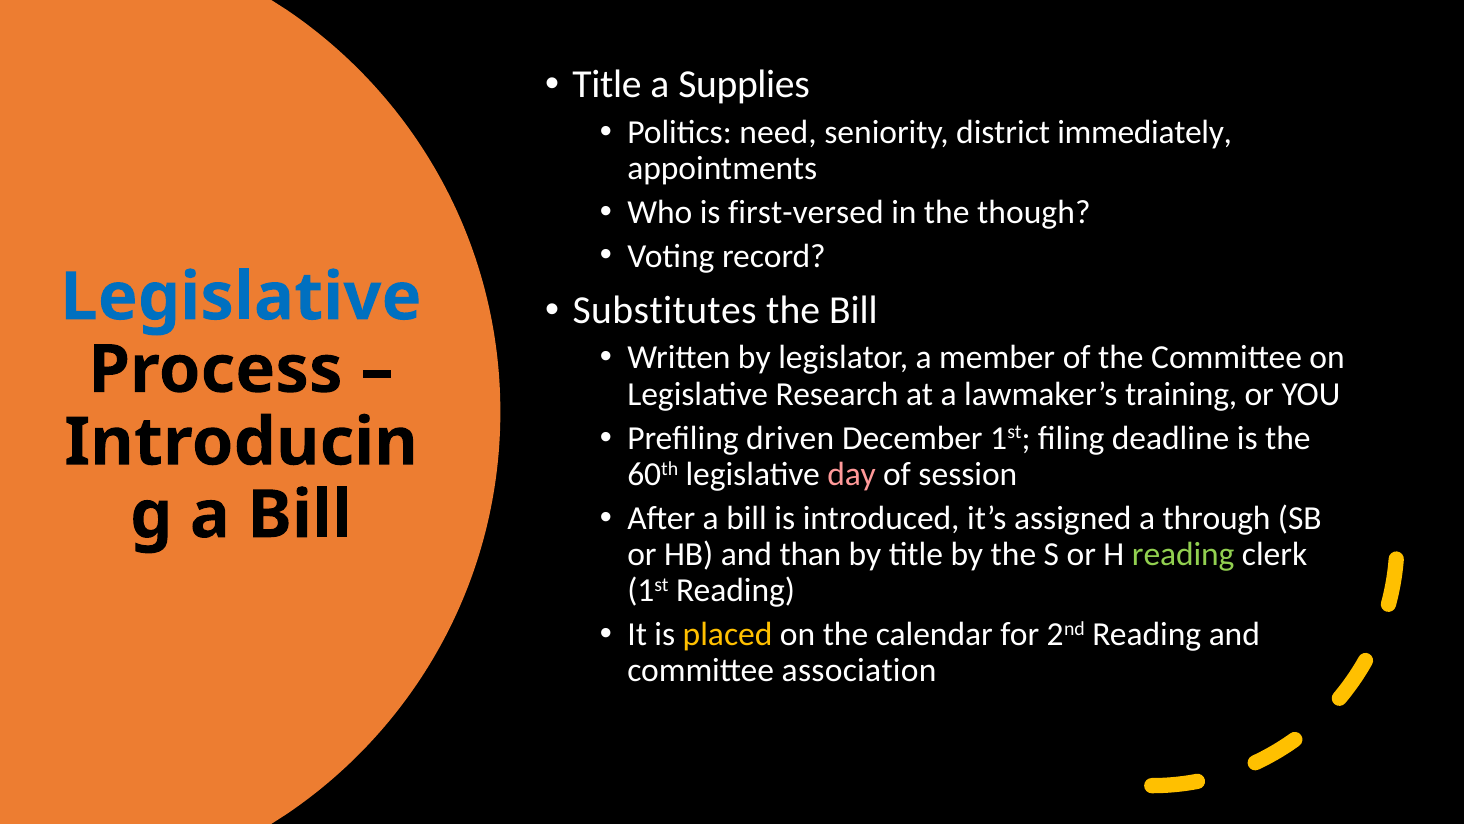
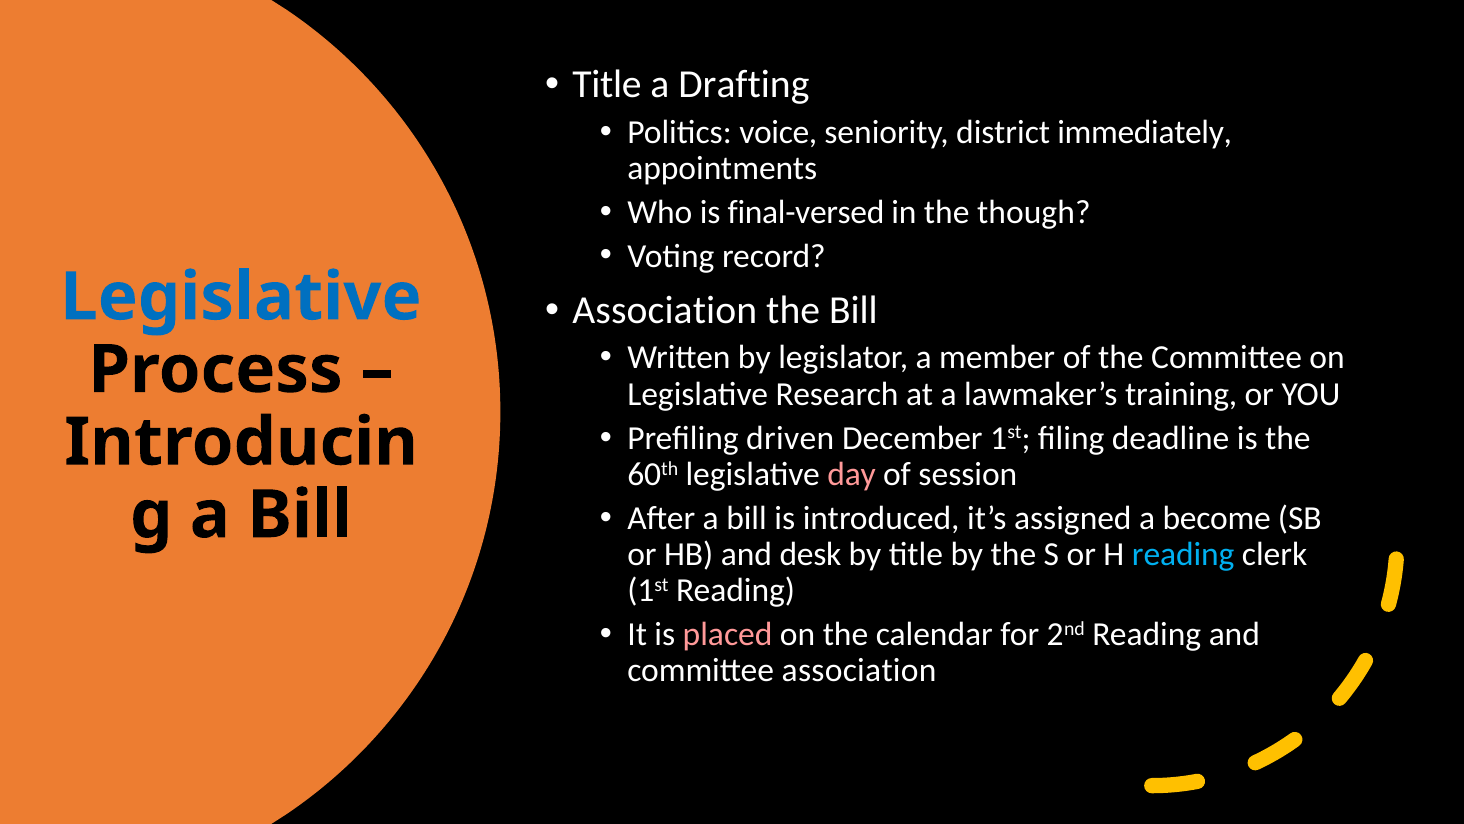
Supplies: Supplies -> Drafting
need: need -> voice
first-versed: first-versed -> final-versed
Substitutes at (665, 311): Substitutes -> Association
through: through -> become
than: than -> desk
reading at (1183, 554) colour: light green -> light blue
placed colour: yellow -> pink
